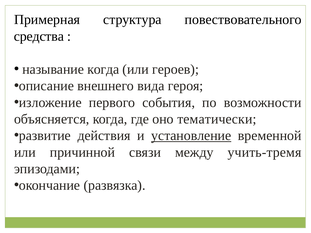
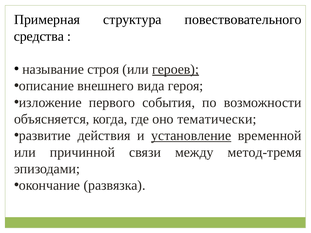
называние когда: когда -> строя
героев underline: none -> present
учить-тремя: учить-тремя -> метод-тремя
